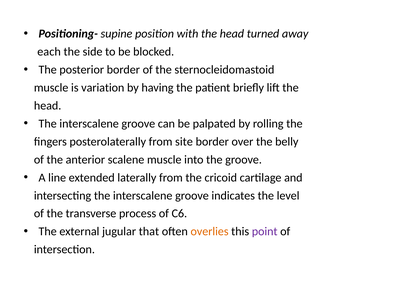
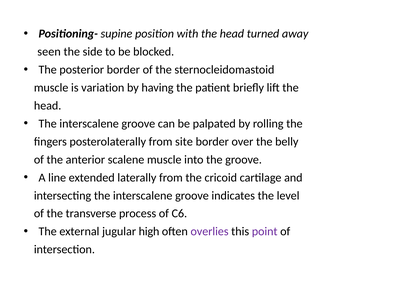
each: each -> seen
that: that -> high
overlies colour: orange -> purple
